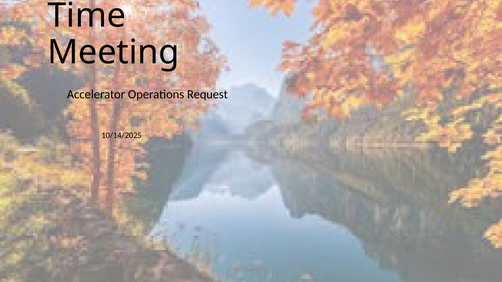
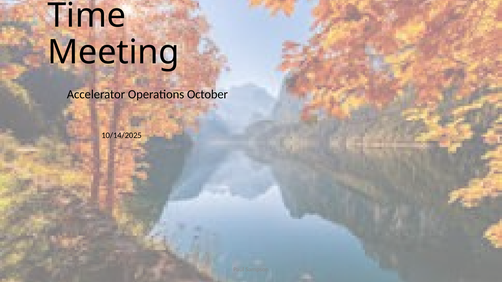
Request: Request -> October
